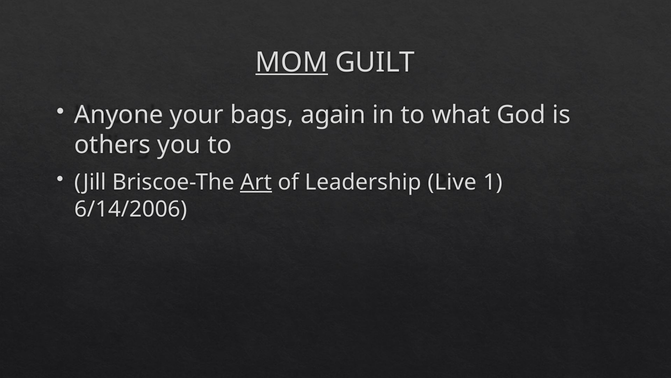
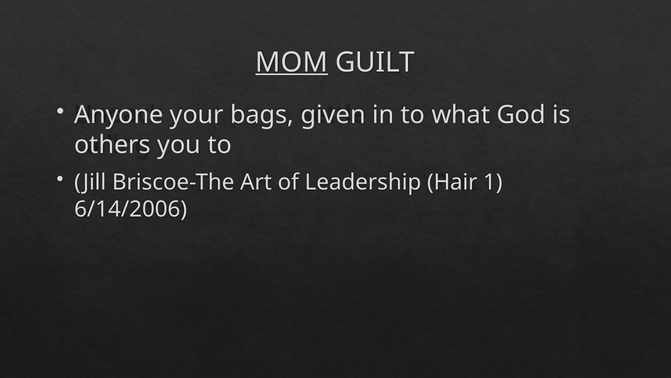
again: again -> given
Art underline: present -> none
Live: Live -> Hair
